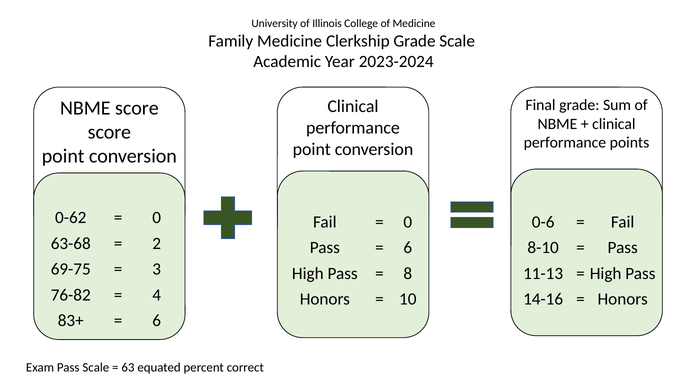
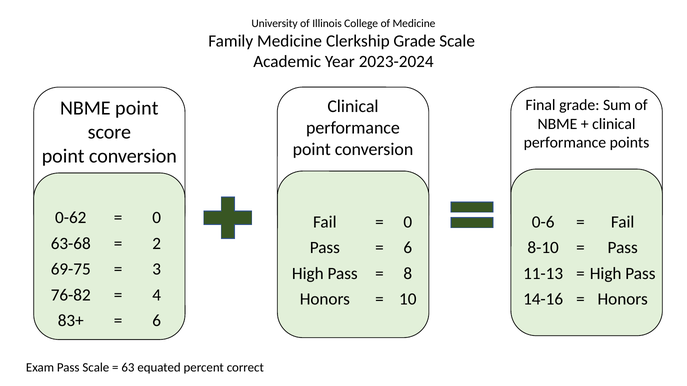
NBME score: score -> point
